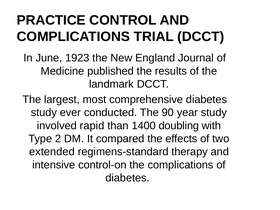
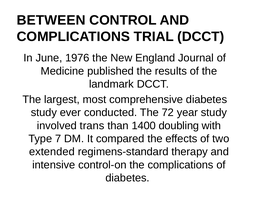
PRACTICE: PRACTICE -> BETWEEN
1923: 1923 -> 1976
90: 90 -> 72
rapid: rapid -> trans
2: 2 -> 7
